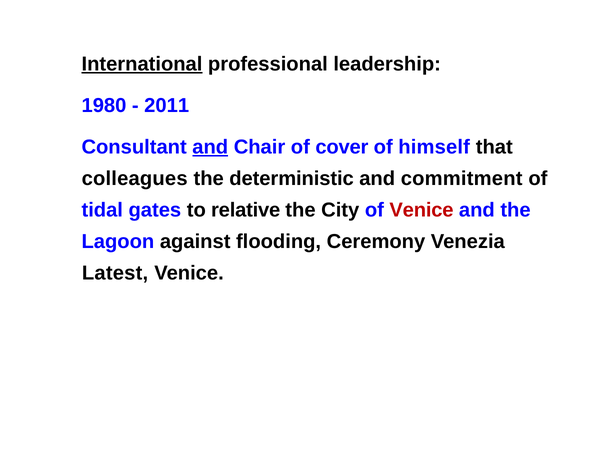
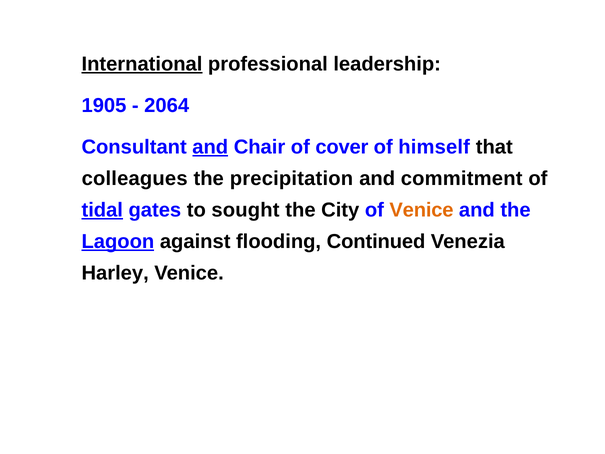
1980: 1980 -> 1905
2011: 2011 -> 2064
deterministic: deterministic -> precipitation
tidal underline: none -> present
relative: relative -> sought
Venice at (422, 210) colour: red -> orange
Lagoon underline: none -> present
Ceremony: Ceremony -> Continued
Latest: Latest -> Harley
